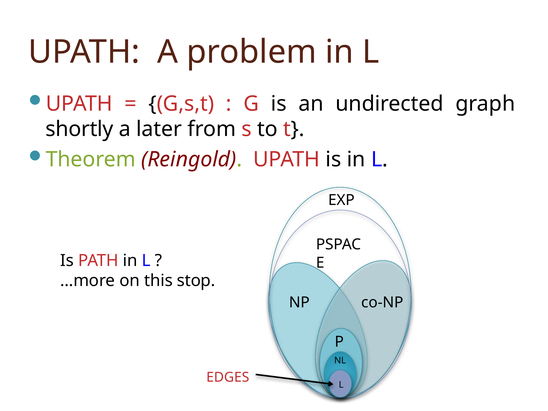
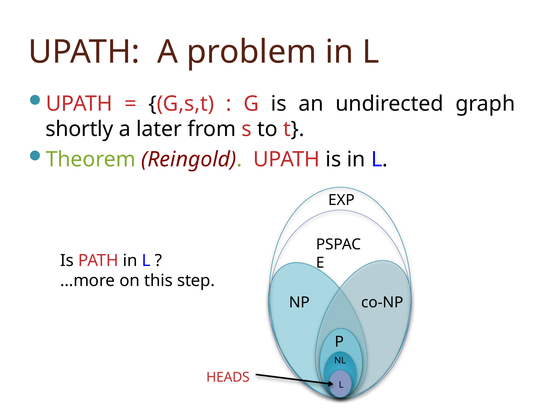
stop: stop -> step
EDGES: EDGES -> HEADS
